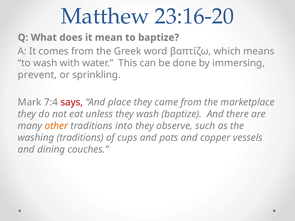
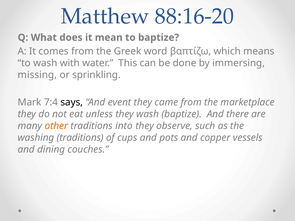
23:16-20: 23:16-20 -> 88:16-20
prevent: prevent -> missing
says colour: red -> black
place: place -> event
